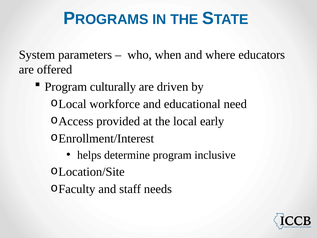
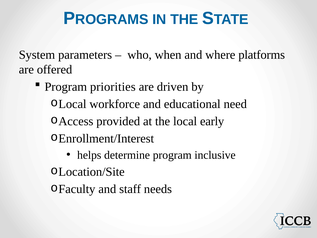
educators: educators -> platforms
culturally: culturally -> priorities
